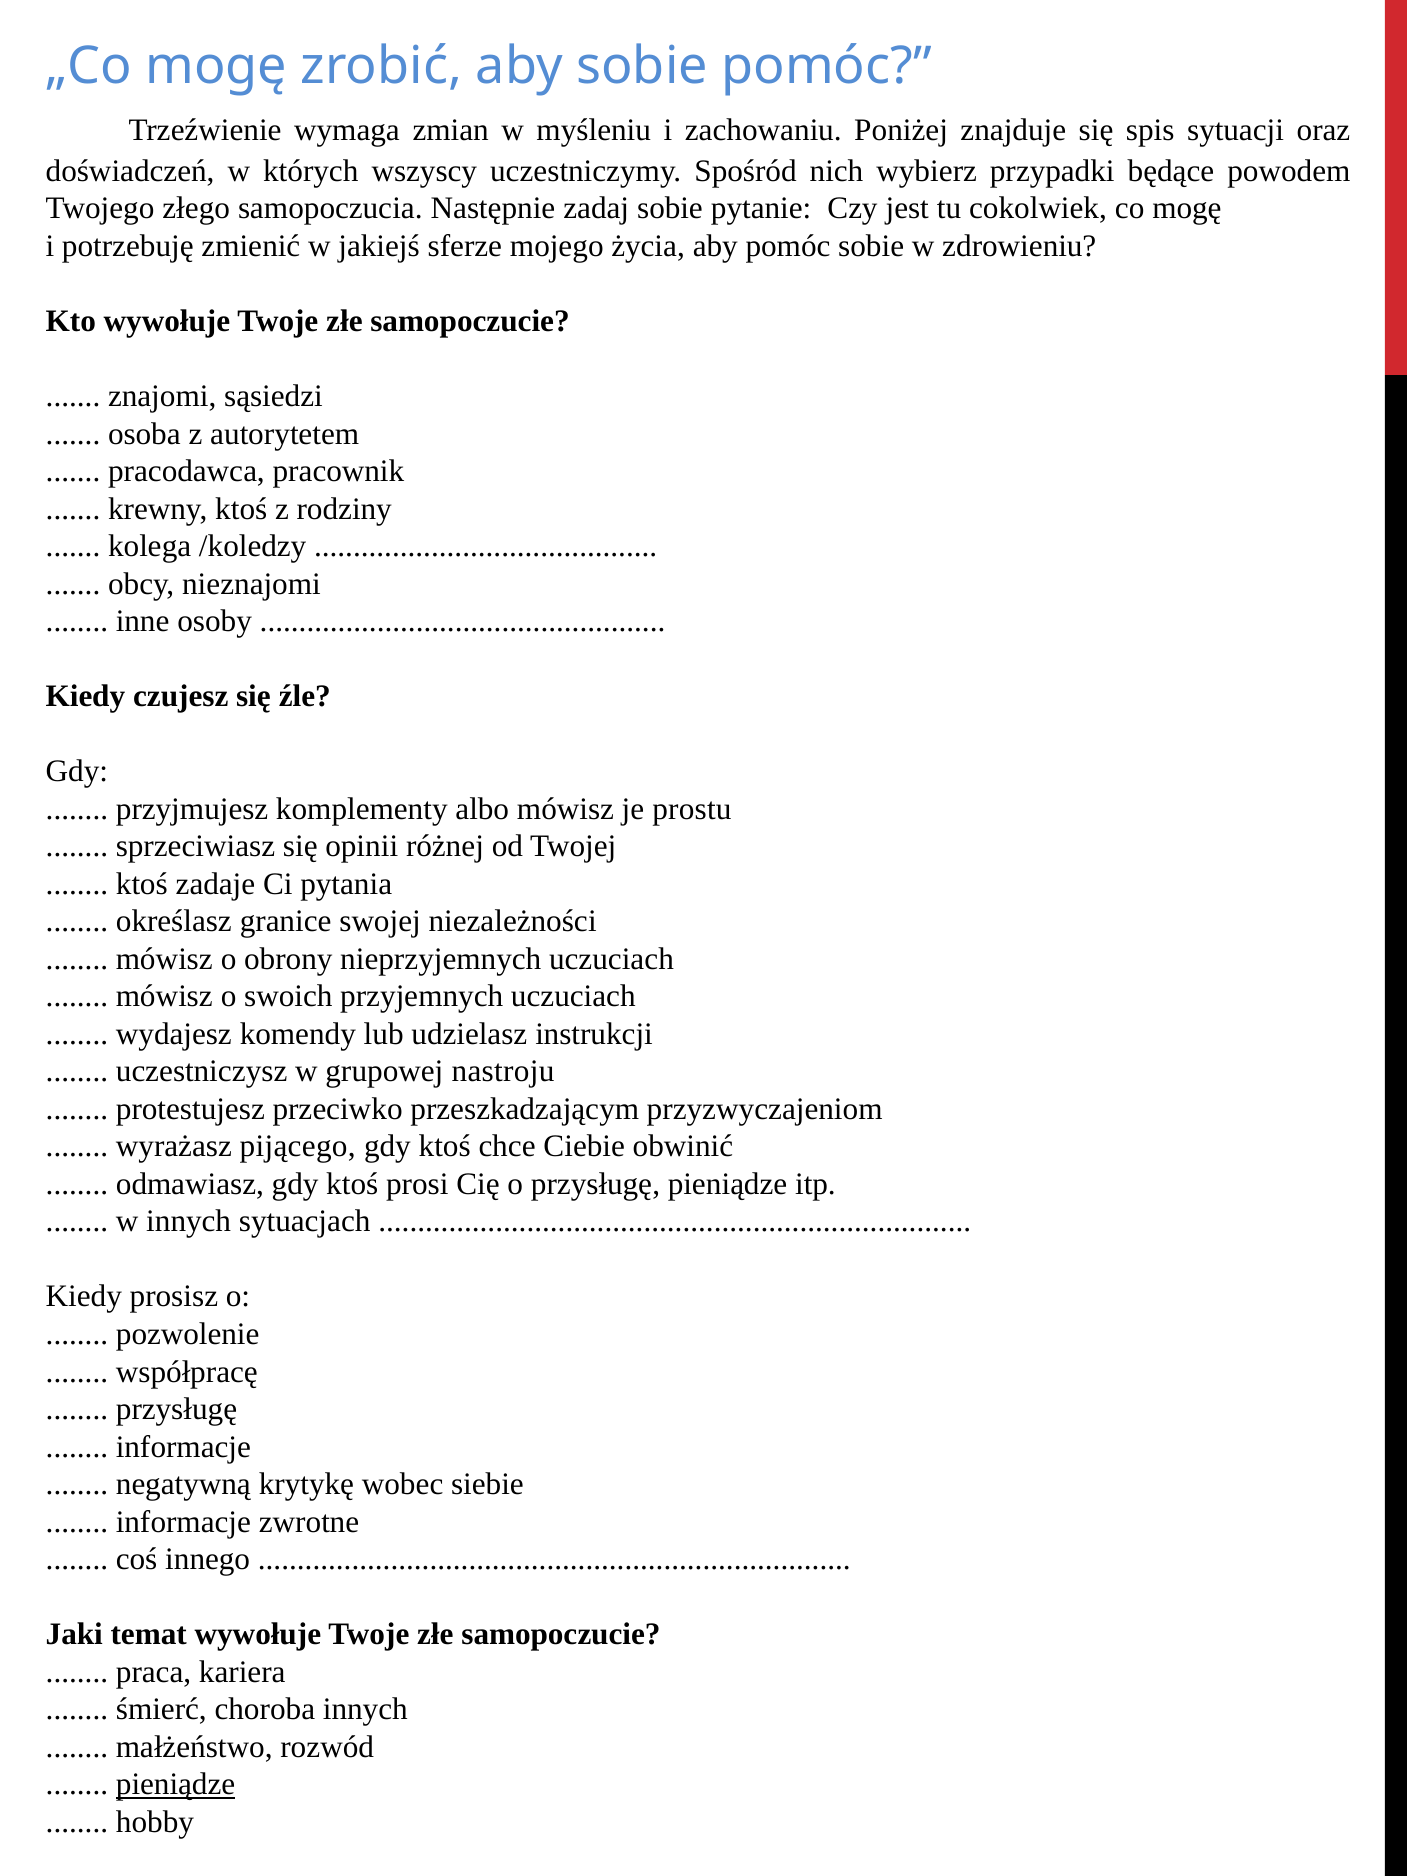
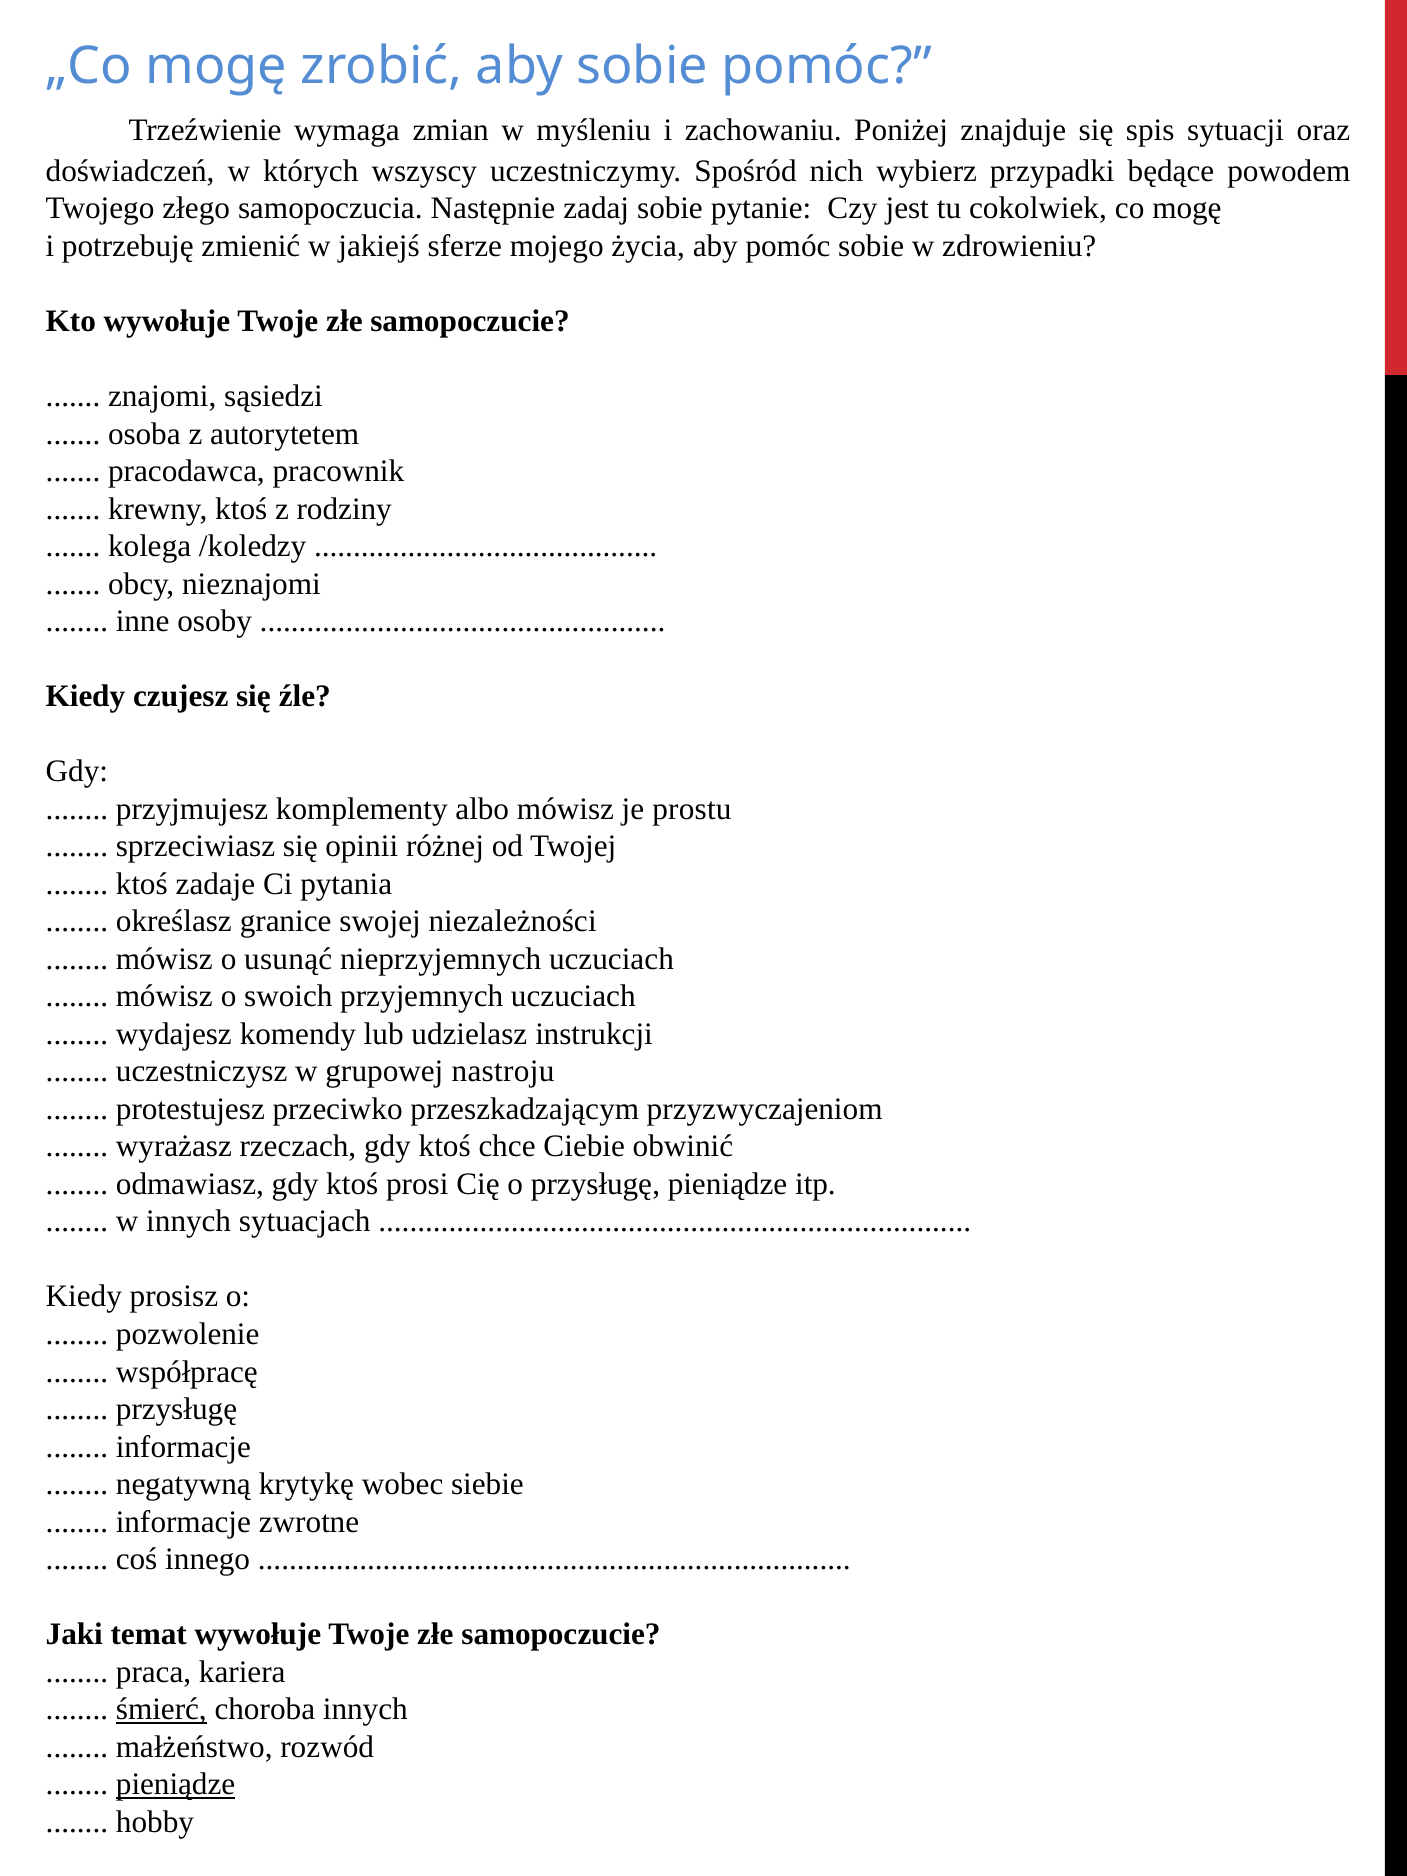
obrony: obrony -> usunąć
pijącego: pijącego -> rzeczach
śmierć underline: none -> present
